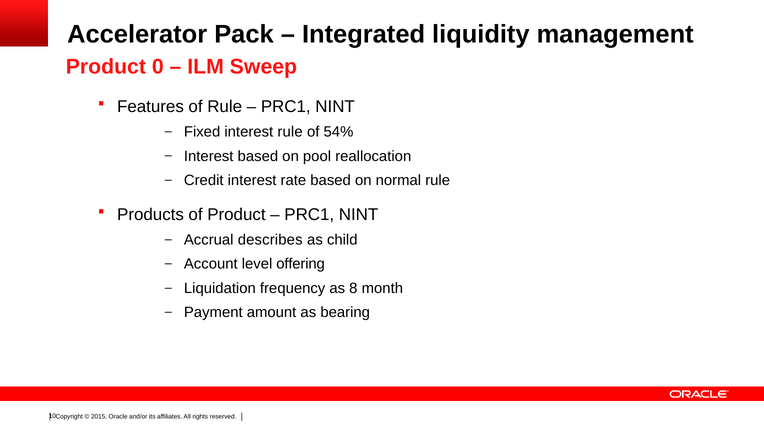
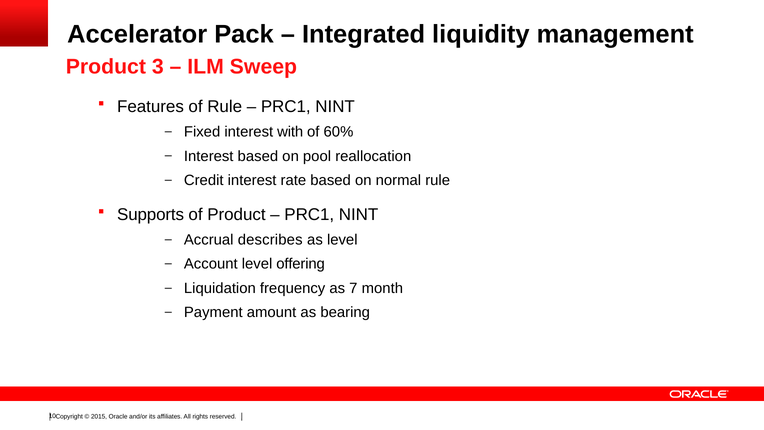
0: 0 -> 3
interest rule: rule -> with
54%: 54% -> 60%
Products: Products -> Supports
as child: child -> level
8: 8 -> 7
